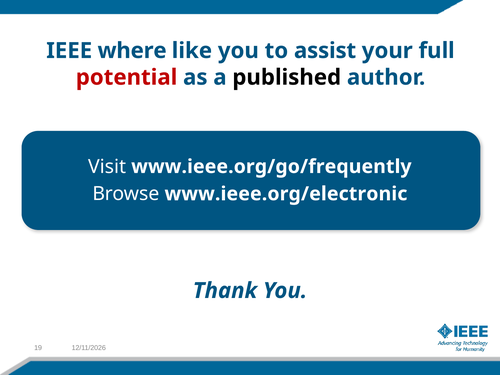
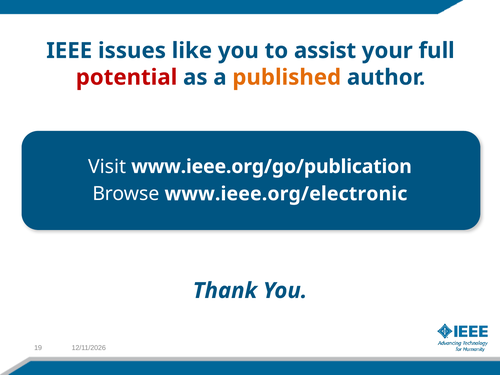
where: where -> issues
published colour: black -> orange
www.ieee.org/go/frequently: www.ieee.org/go/frequently -> www.ieee.org/go/publication
